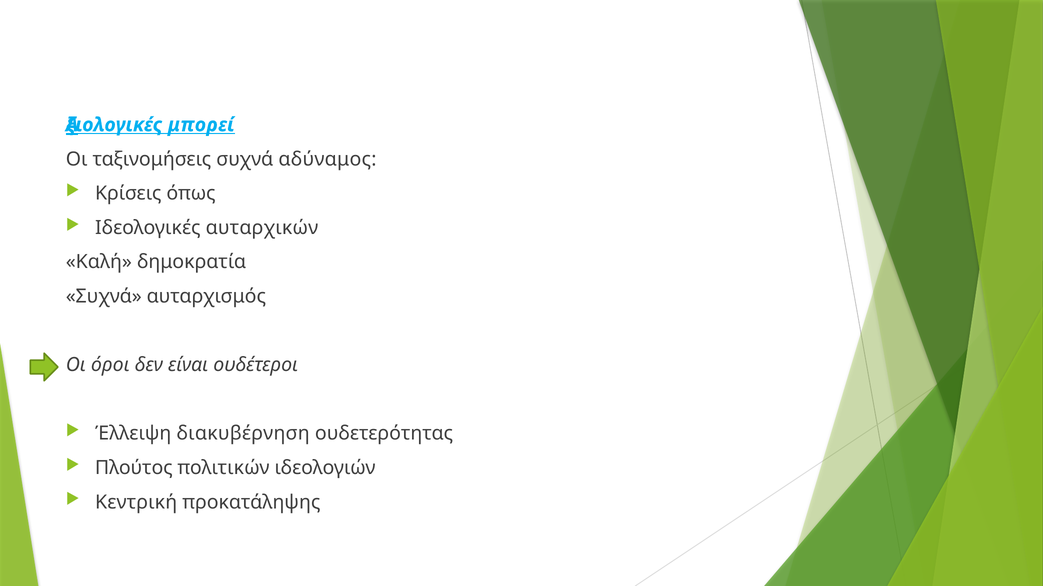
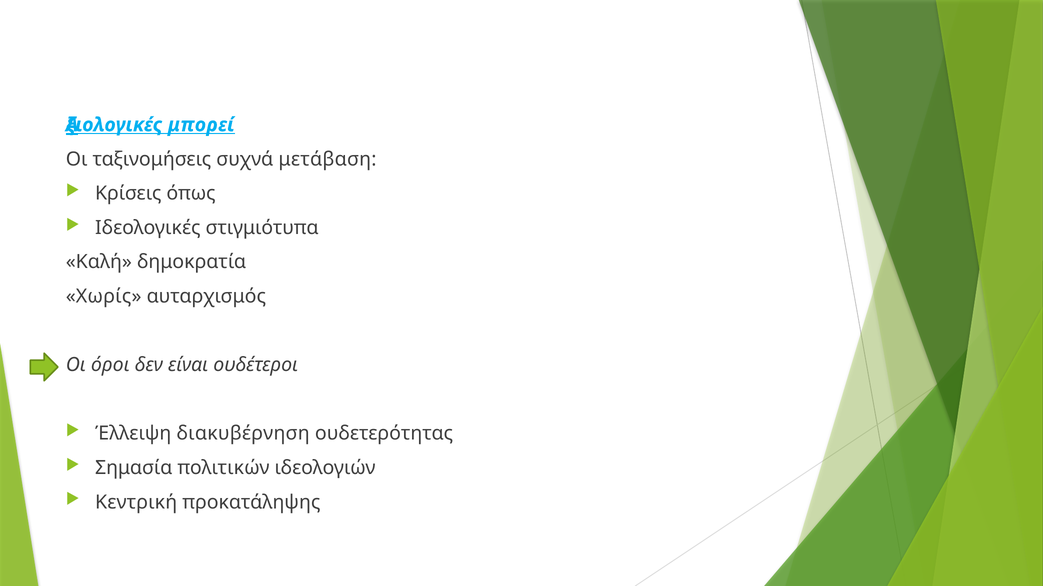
αδύναμος: αδύναμος -> μετάβαση
αυταρχικών: αυταρχικών -> στιγμιότυπα
Συχνά at (104, 297): Συχνά -> Χωρίς
Πλούτος: Πλούτος -> Σημασία
